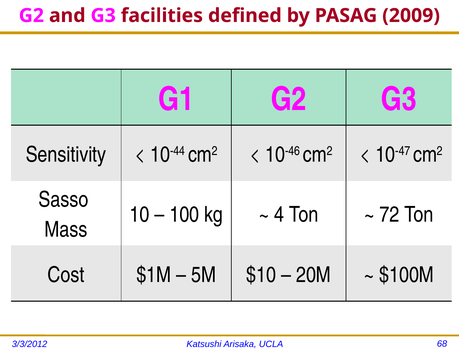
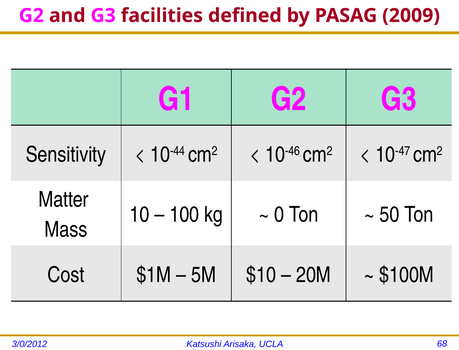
Sasso: Sasso -> Matter
4: 4 -> 0
72: 72 -> 50
3/3/2012: 3/3/2012 -> 3/0/2012
